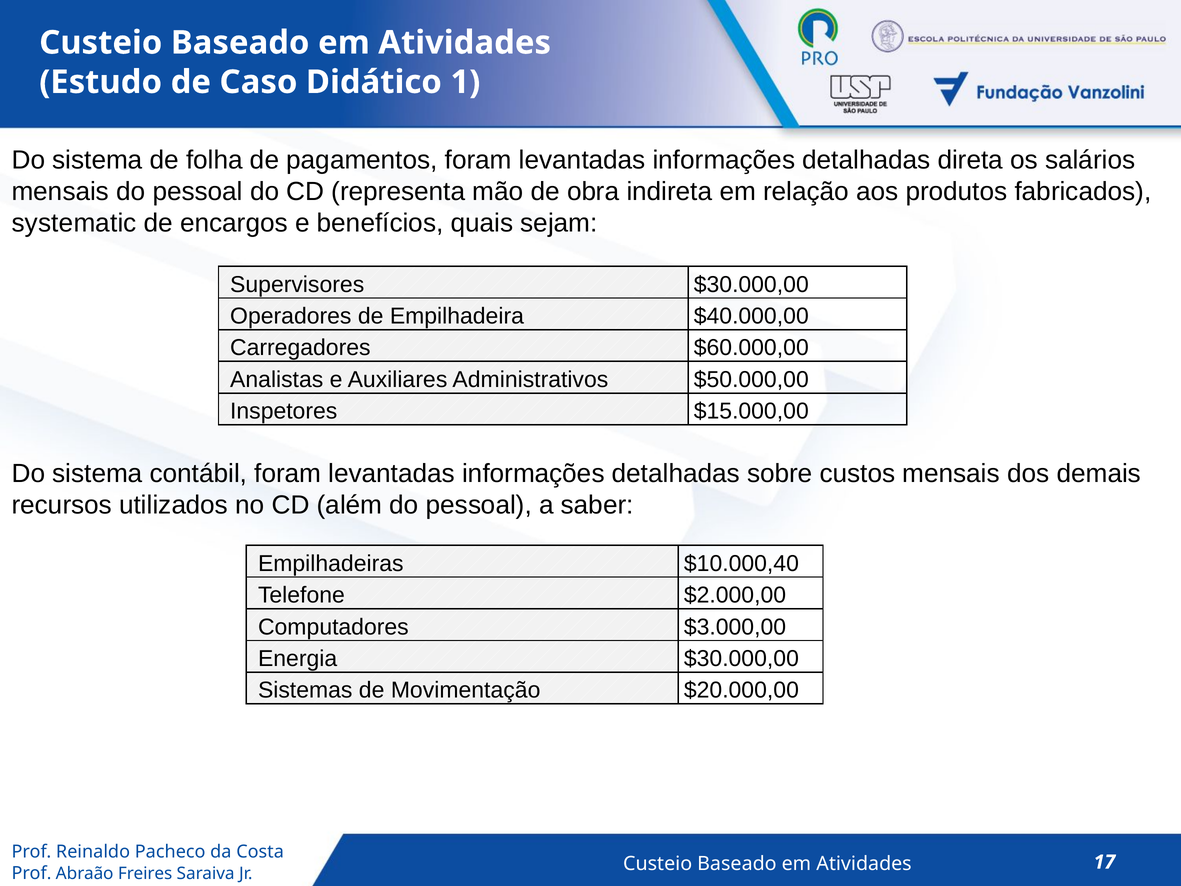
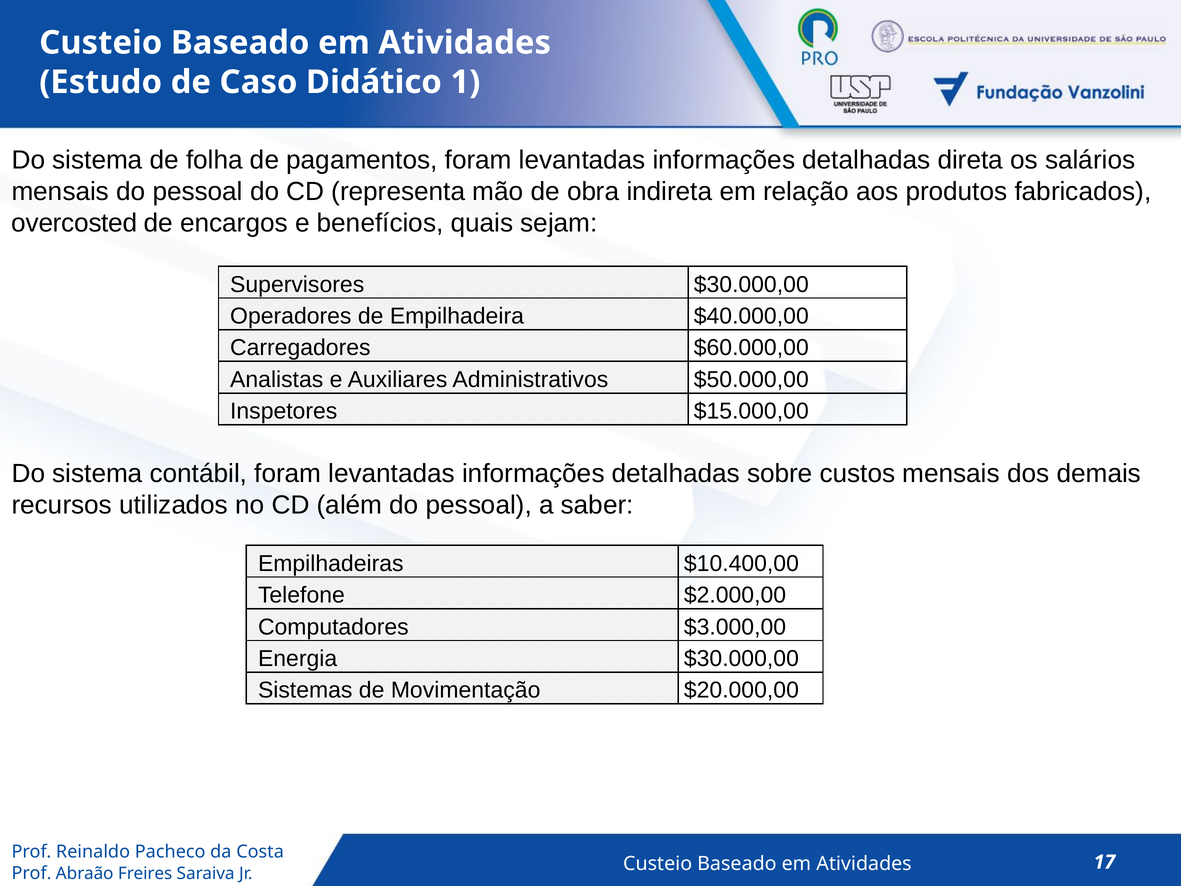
systematic: systematic -> overcosted
$10.000,40: $10.000,40 -> $10.400,00
